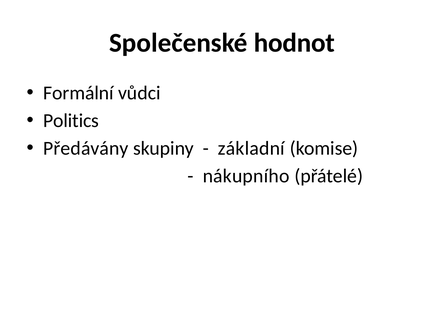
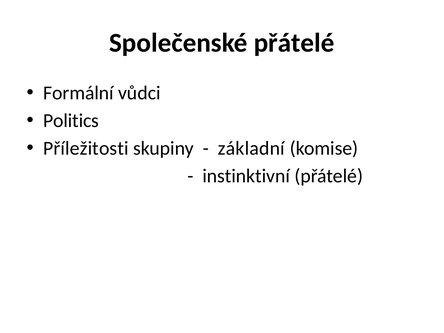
Společenské hodnot: hodnot -> přátelé
Předávány: Předávány -> Příležitosti
nákupního: nákupního -> instinktivní
